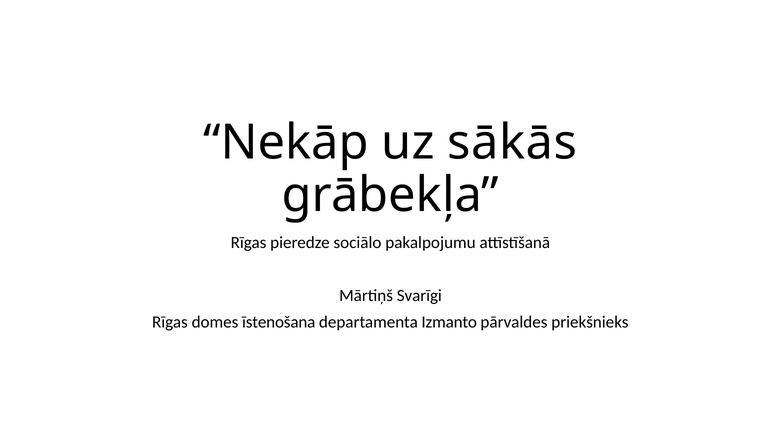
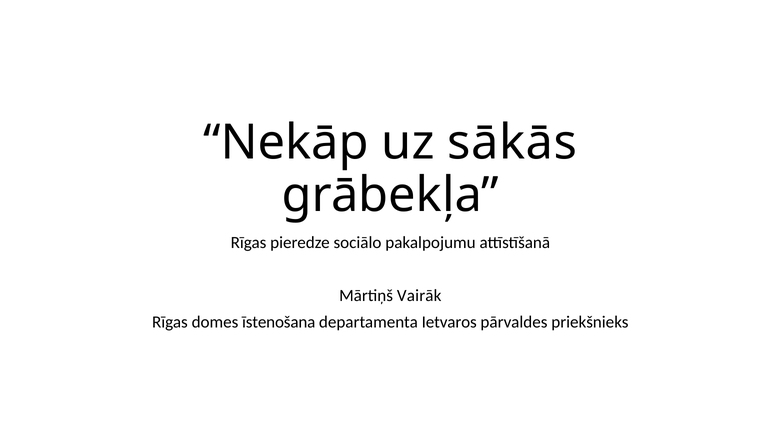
Svarīgi: Svarīgi -> Vairāk
Izmanto: Izmanto -> Ietvaros
